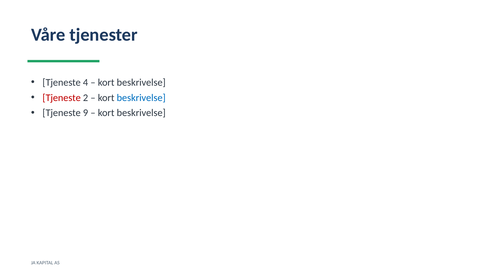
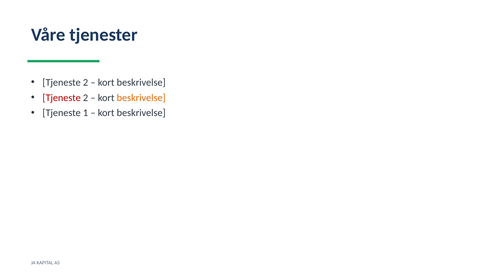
4 at (86, 83): 4 -> 2
beskrivelse at (141, 98) colour: blue -> orange
9: 9 -> 1
